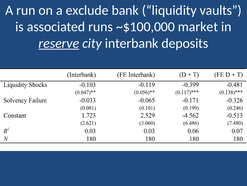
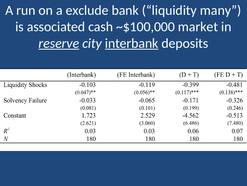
vaults: vaults -> many
runs: runs -> cash
interbank underline: none -> present
